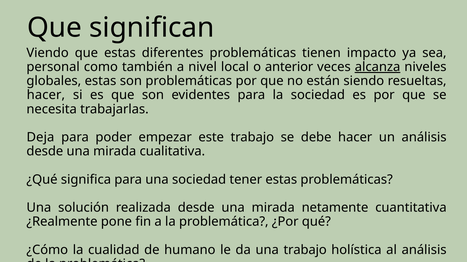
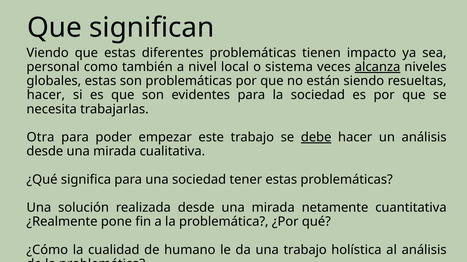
anterior: anterior -> sistema
Deja: Deja -> Otra
debe underline: none -> present
